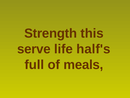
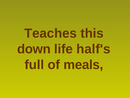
Strength: Strength -> Teaches
serve: serve -> down
